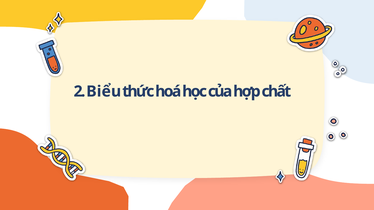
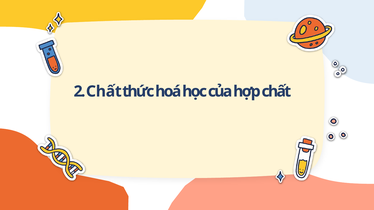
2 Biểu: Biểu -> Chất
